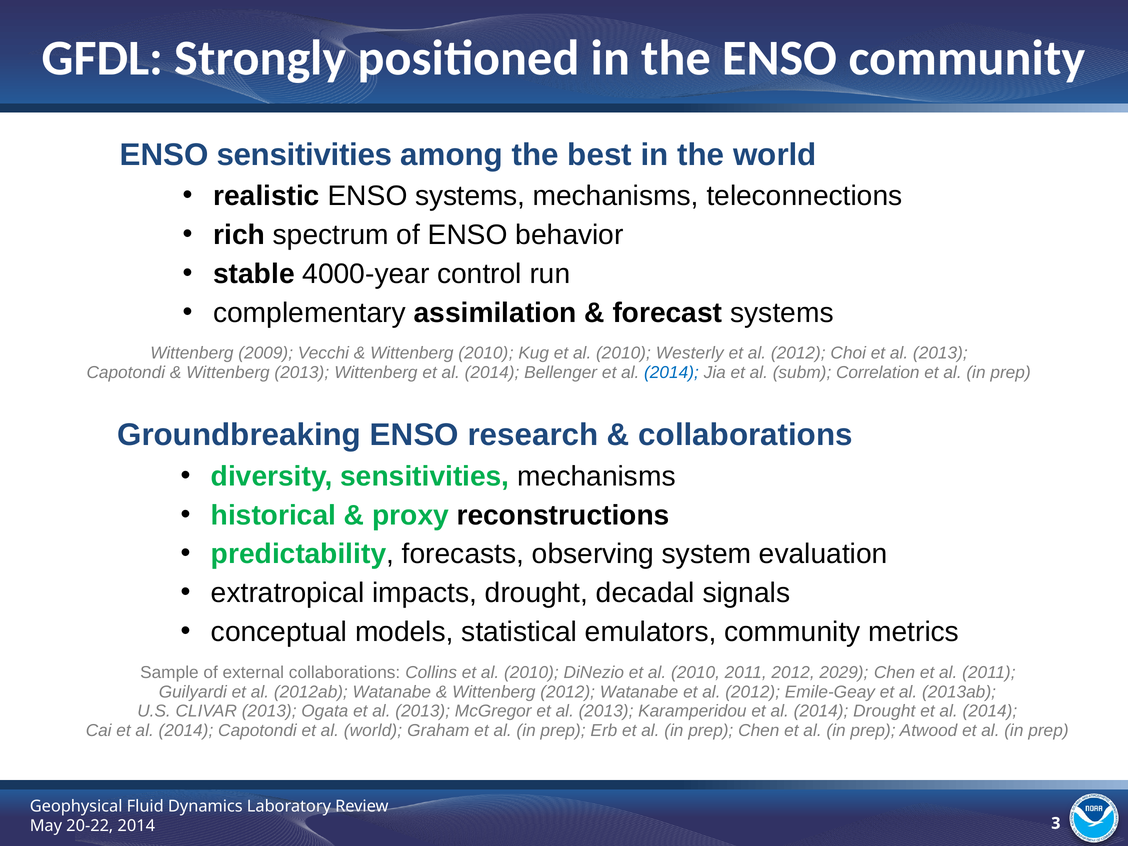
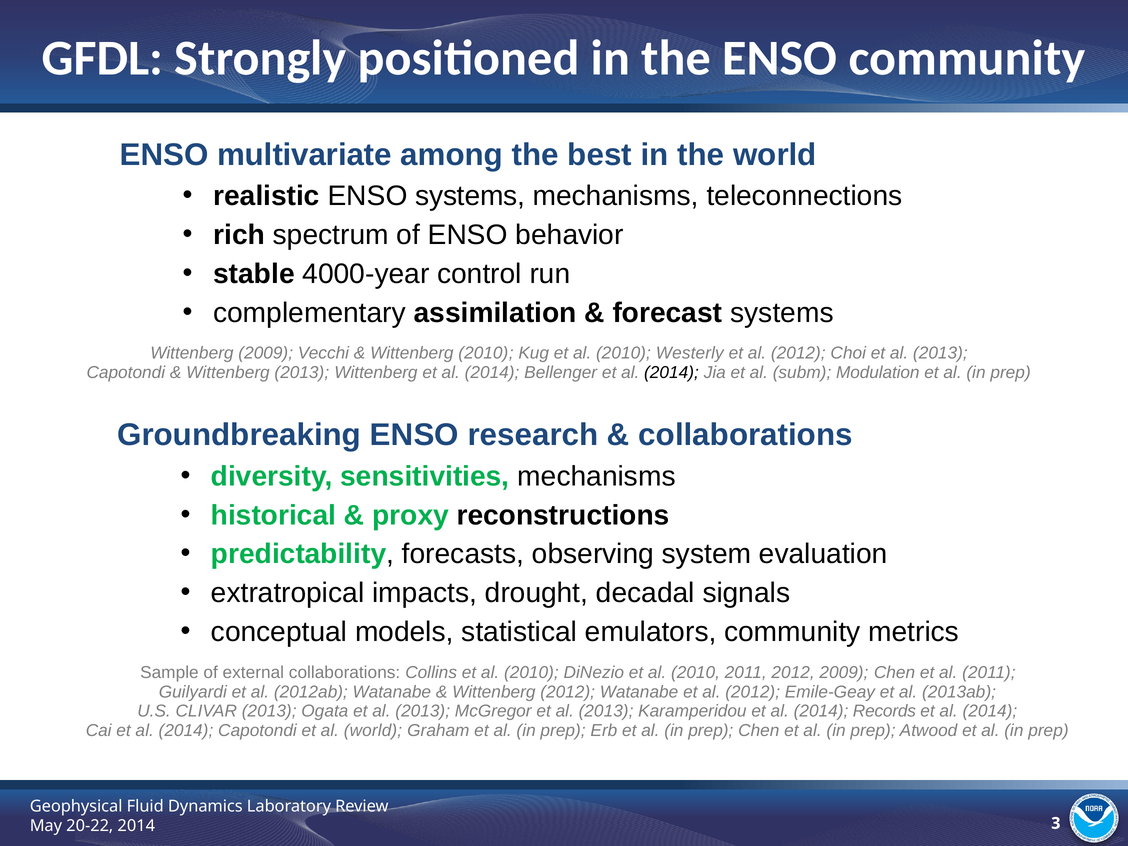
ENSO sensitivities: sensitivities -> multivariate
2014 at (671, 372) colour: blue -> black
Correlation: Correlation -> Modulation
2012 2029: 2029 -> 2009
2014 Drought: Drought -> Records
